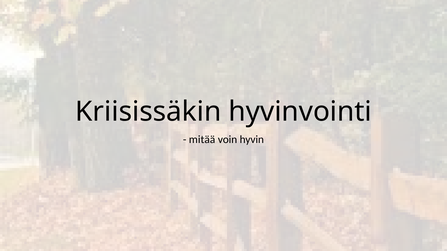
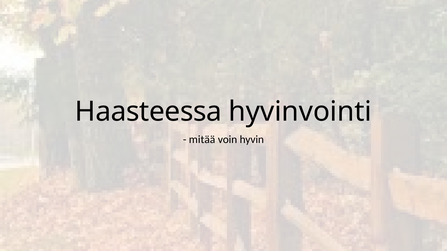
Kriisissäkin: Kriisissäkin -> Haasteessa
